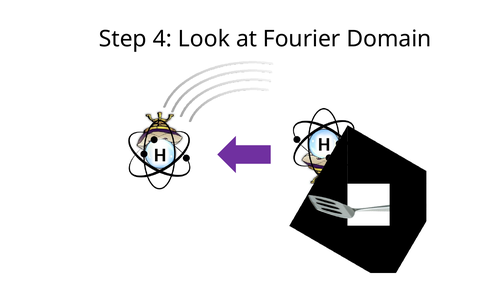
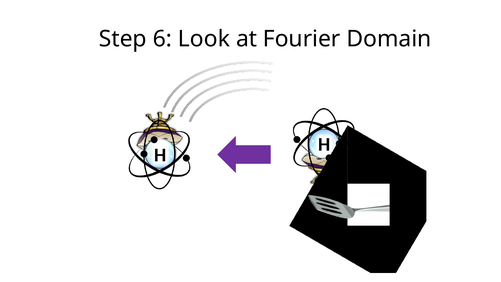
4: 4 -> 6
